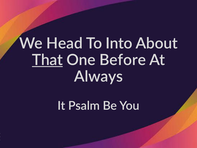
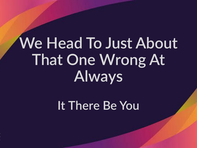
Into: Into -> Just
That underline: present -> none
Before: Before -> Wrong
Psalm: Psalm -> There
